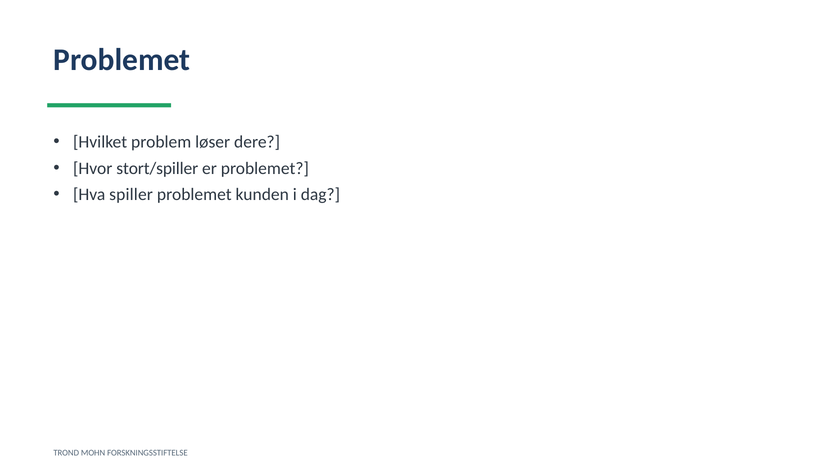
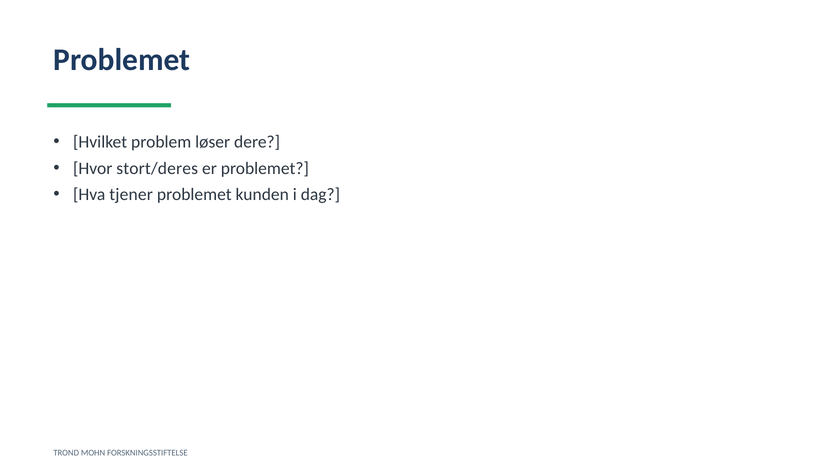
stort/spiller: stort/spiller -> stort/deres
spiller: spiller -> tjener
